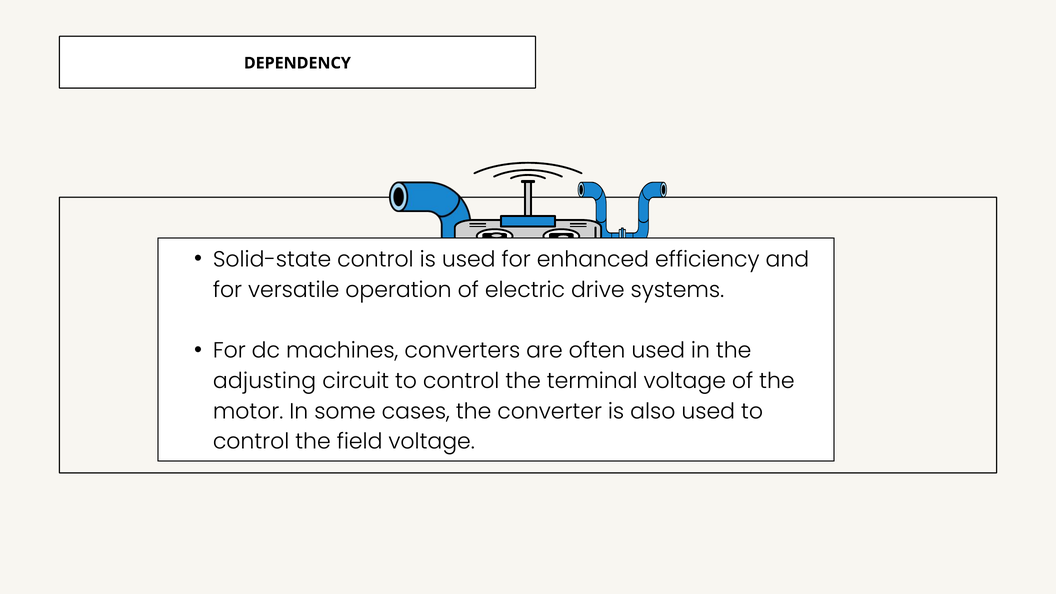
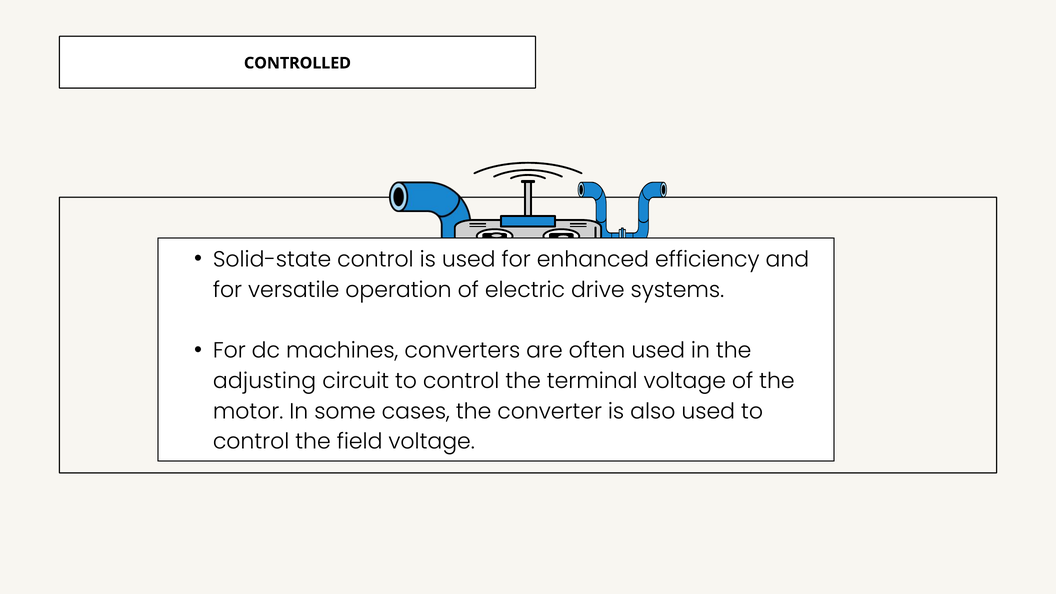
DEPENDENCY: DEPENDENCY -> CONTROLLED
